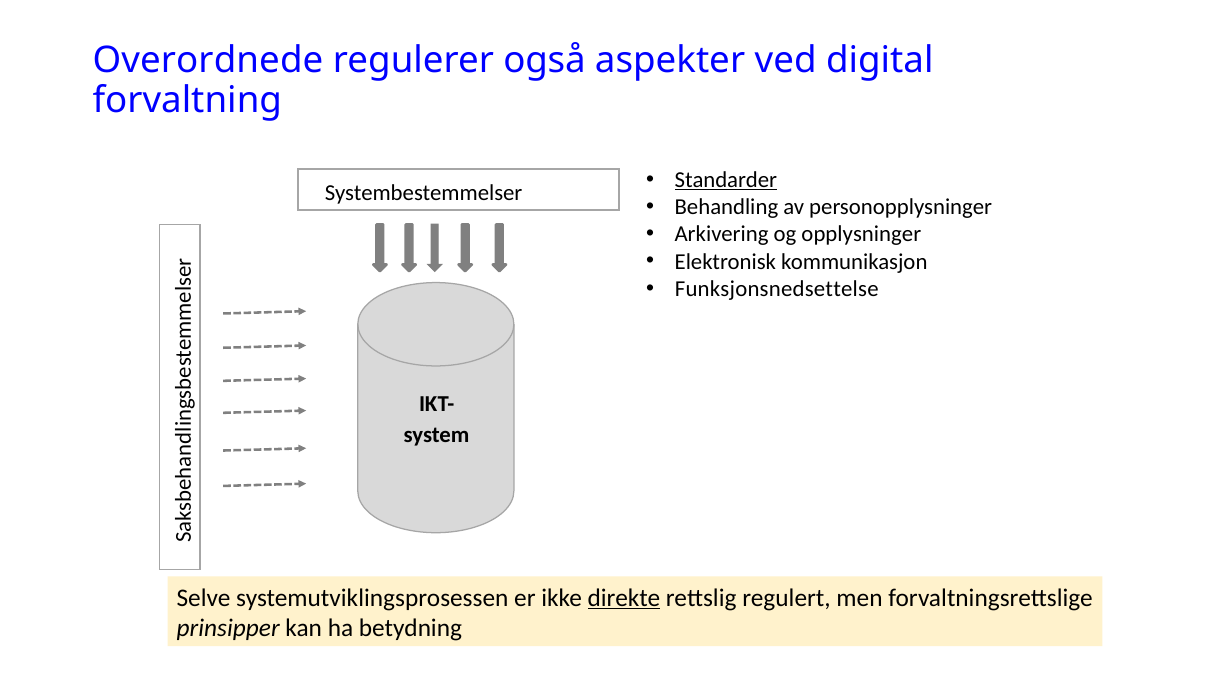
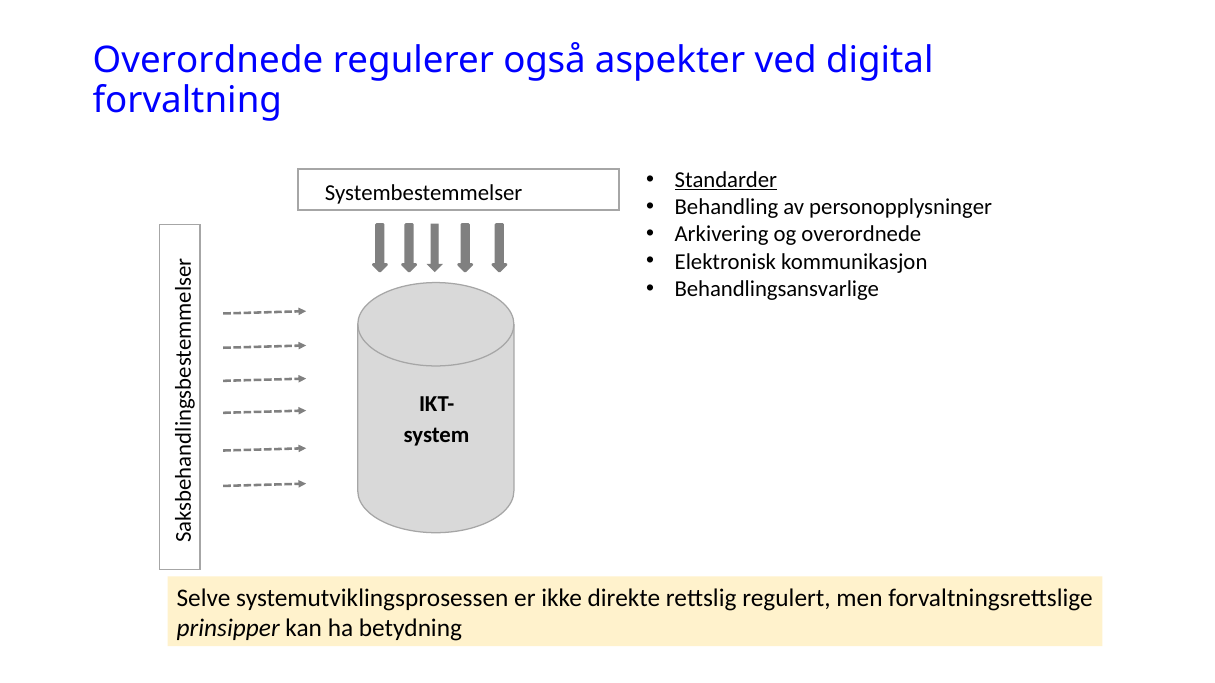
og opplysninger: opplysninger -> overordnede
Funksjonsnedsettelse: Funksjonsnedsettelse -> Behandlingsansvarlige
direkte underline: present -> none
